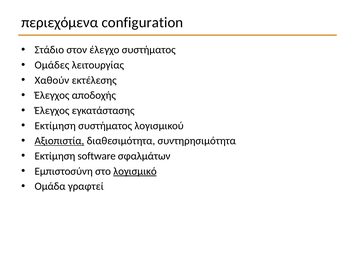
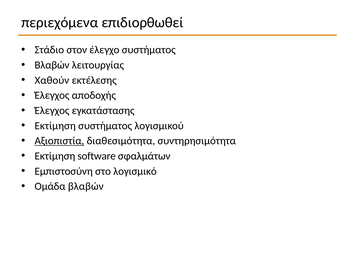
configuration: configuration -> επιδιορθωθεί
Ομάδες at (52, 65): Ομάδες -> Βλαβών
λογισμικό underline: present -> none
Ομάδα γραφτεί: γραφτεί -> βλαβών
